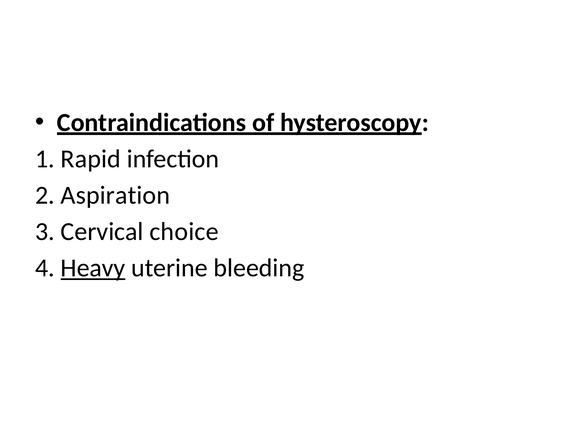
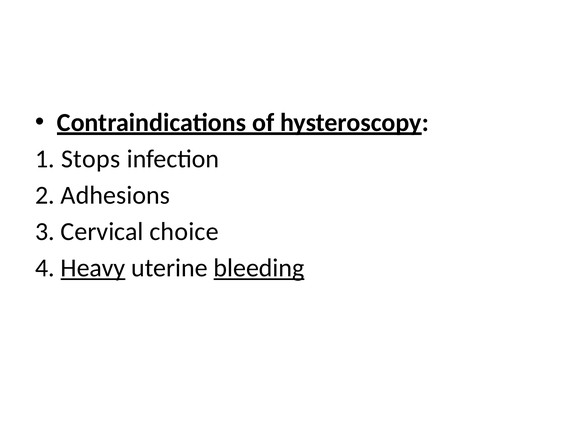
Rapid: Rapid -> Stops
Aspiration: Aspiration -> Adhesions
bleeding underline: none -> present
